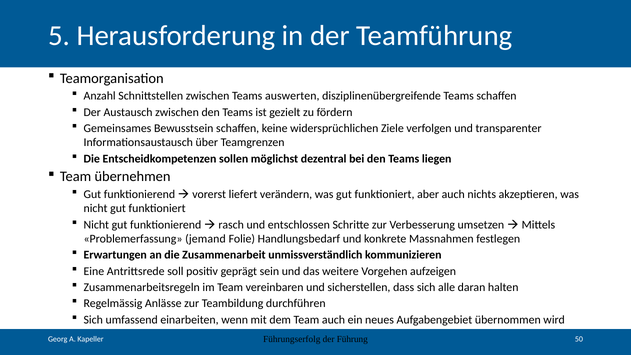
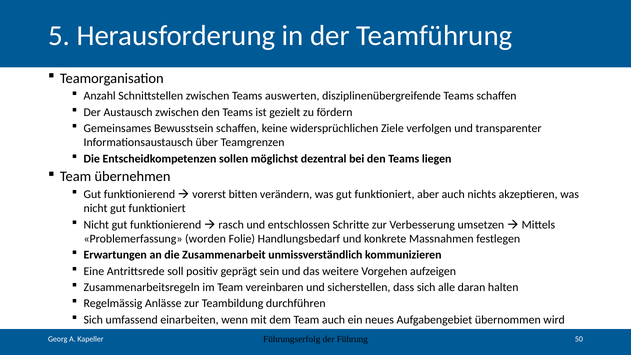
liefert: liefert -> bitten
jemand: jemand -> worden
